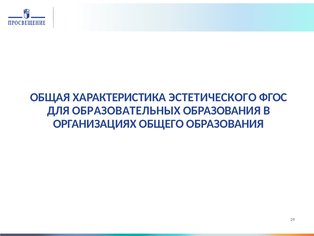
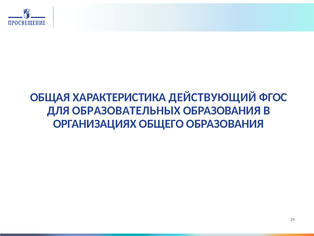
ЭСТЕТИЧЕСКОГО: ЭСТЕТИЧЕСКОГО -> ДЕЙСТВУЮЩИЙ
